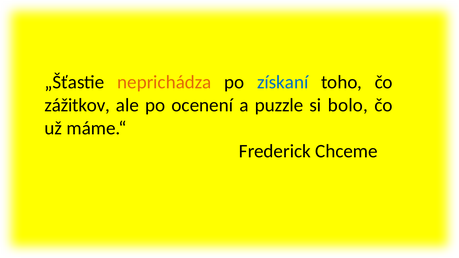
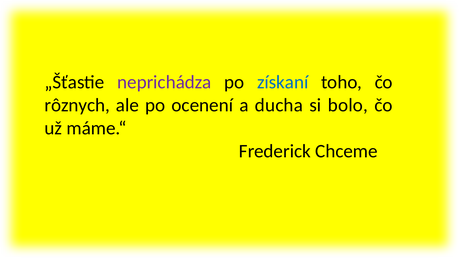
neprichádza colour: orange -> purple
zážitkov: zážitkov -> rôznych
puzzle: puzzle -> ducha
